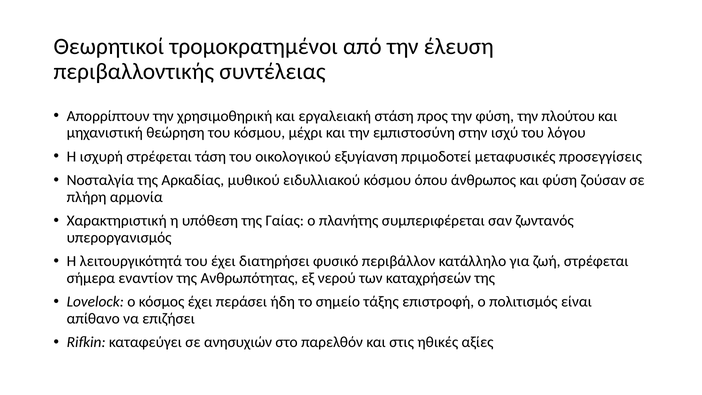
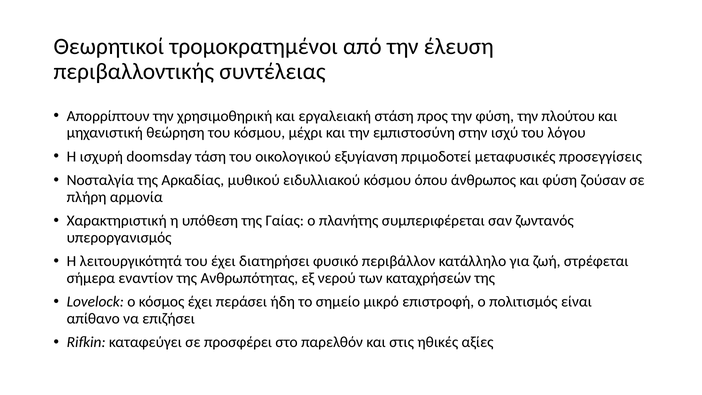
ισχυρή στρέφεται: στρέφεται -> doomsday
τάξης: τάξης -> μικρό
ανησυχιών: ανησυχιών -> προσφέρει
